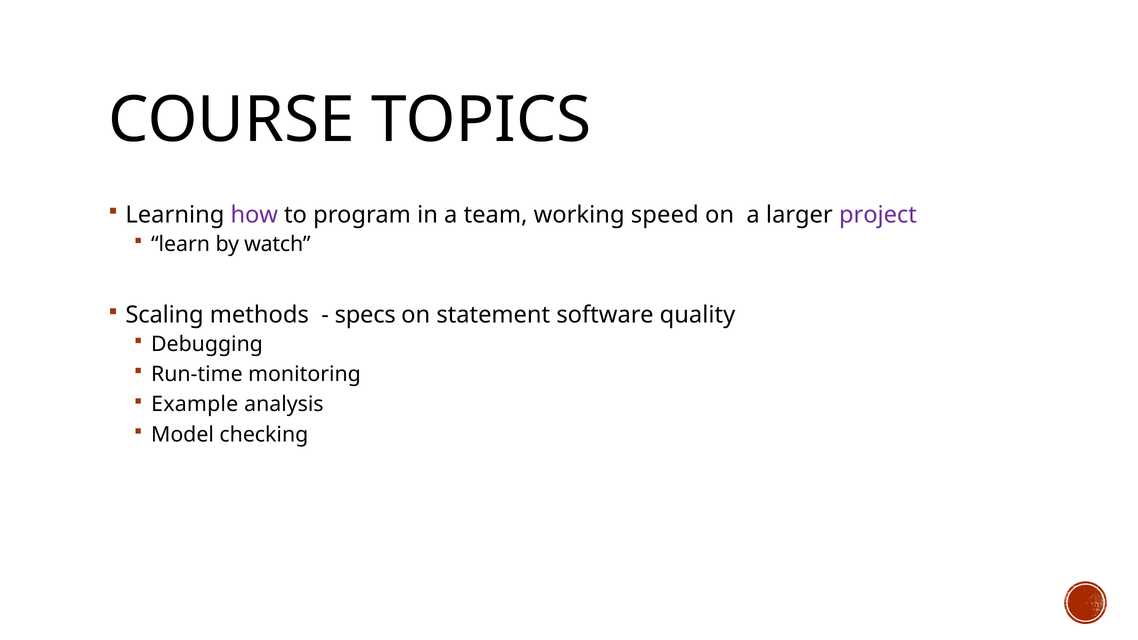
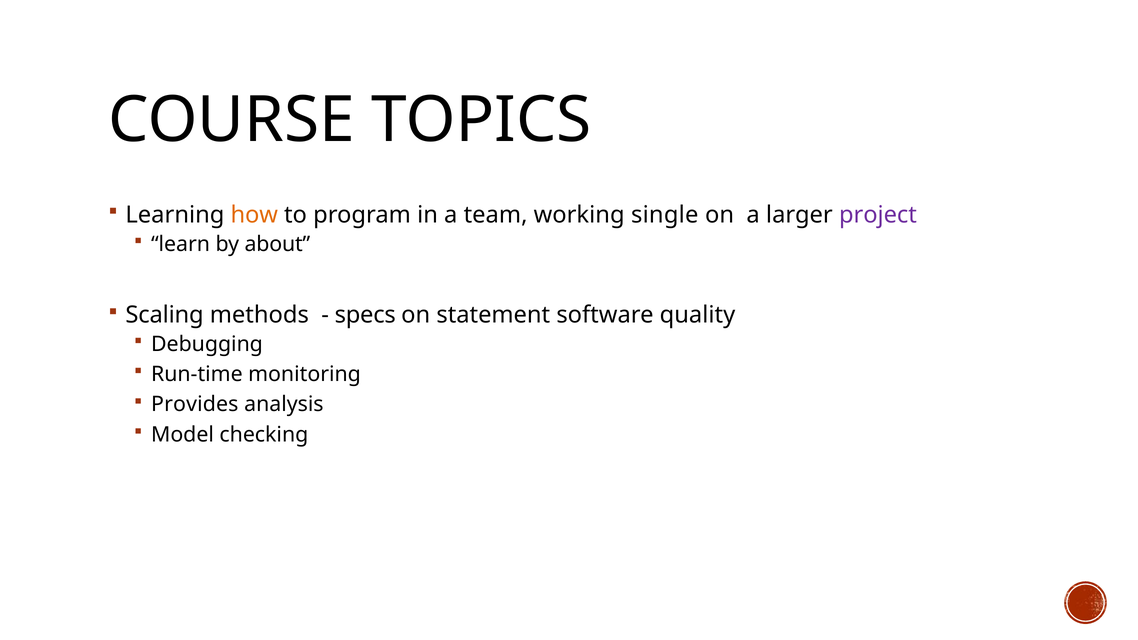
how colour: purple -> orange
speed: speed -> single
watch: watch -> about
Example: Example -> Provides
